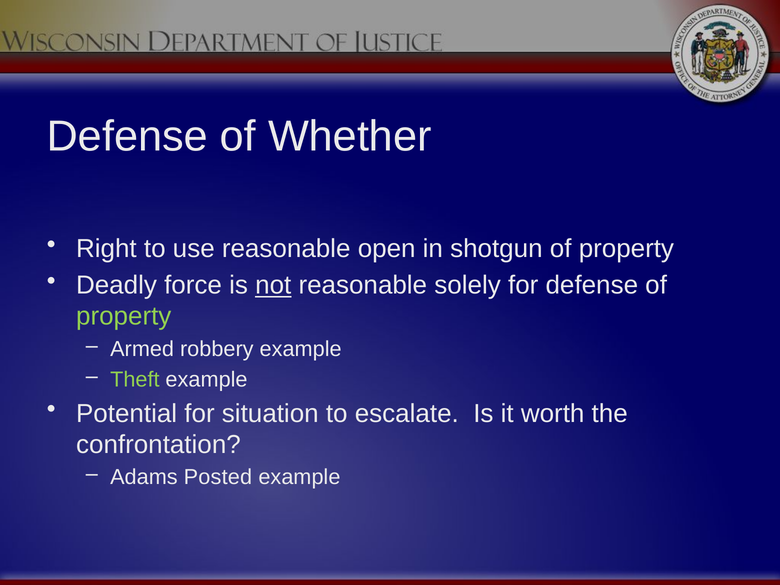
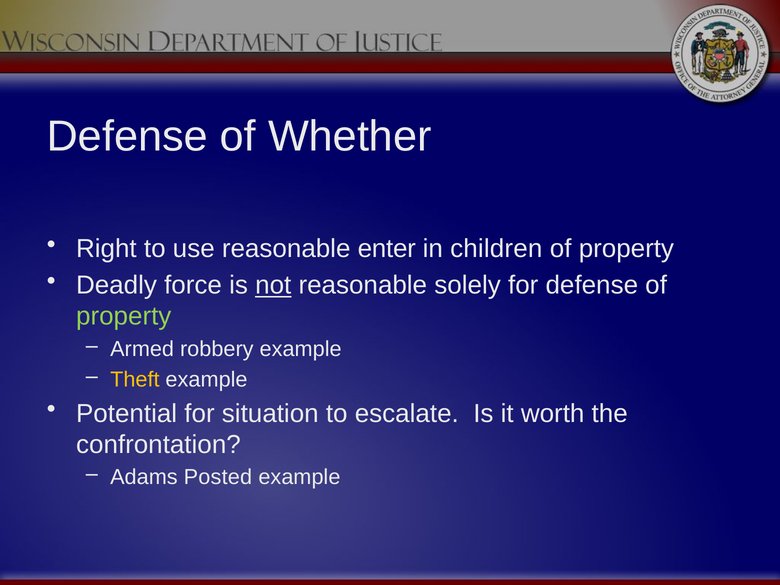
open: open -> enter
shotgun: shotgun -> children
Theft colour: light green -> yellow
